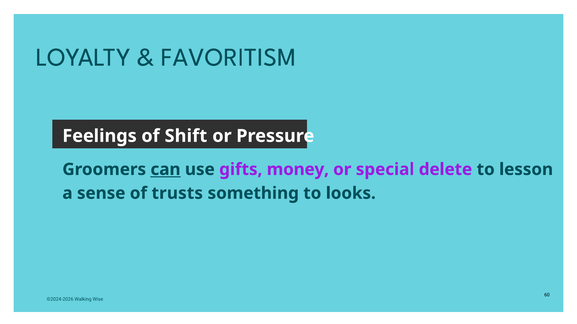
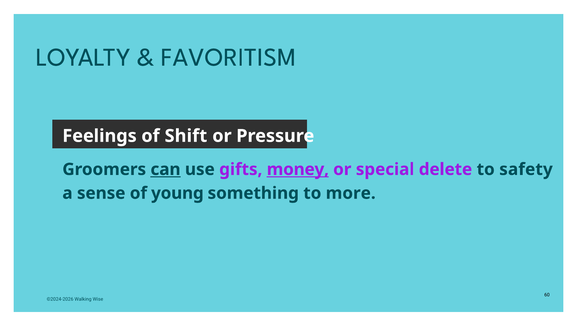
money underline: none -> present
lesson: lesson -> safety
trusts: trusts -> young
looks: looks -> more
